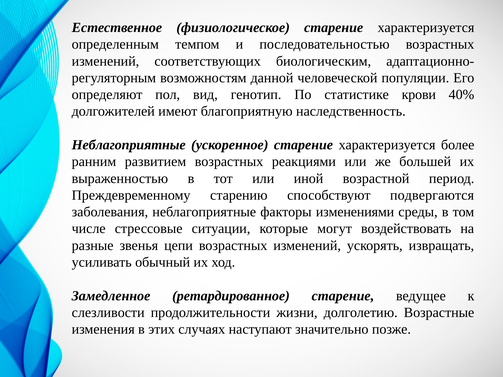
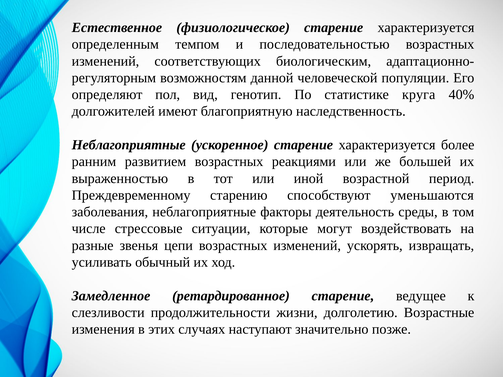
крови: крови -> круга
подвергаются: подвергаются -> уменьшаются
изменениями: изменениями -> деятельность
